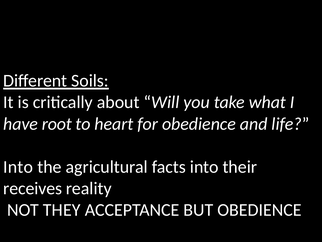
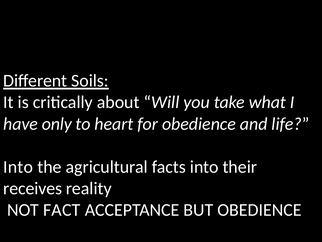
root: root -> only
THEY: THEY -> FACT
